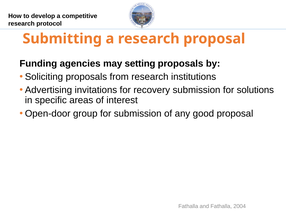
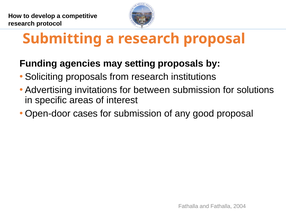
recovery: recovery -> between
group: group -> cases
